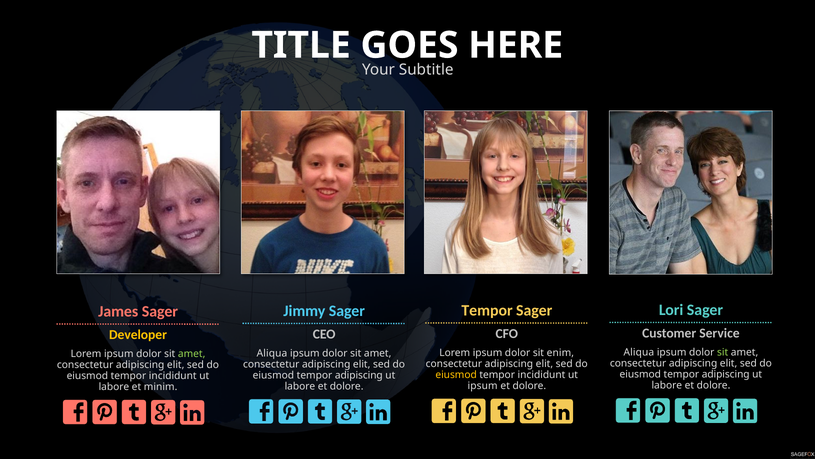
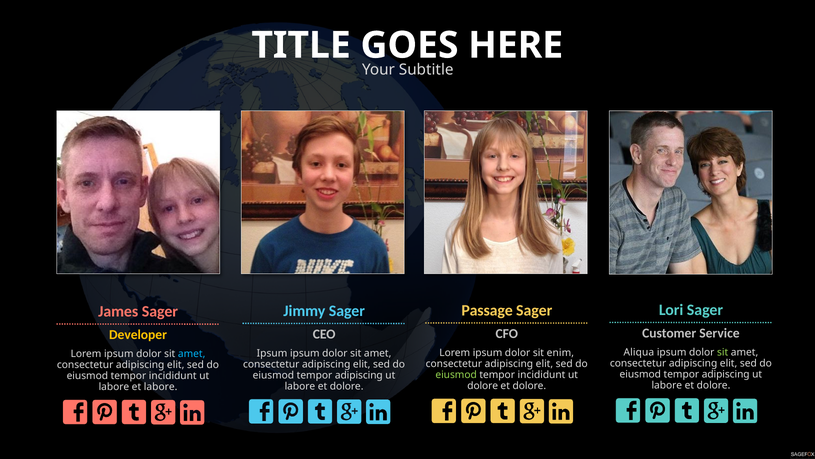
Tempor at (487, 310): Tempor -> Passage
Aliqua at (272, 353): Aliqua -> Ipsum
amet at (192, 354) colour: light green -> light blue
eiusmod at (456, 375) colour: yellow -> light green
ipsum at (483, 386): ipsum -> dolore
et minim: minim -> labore
